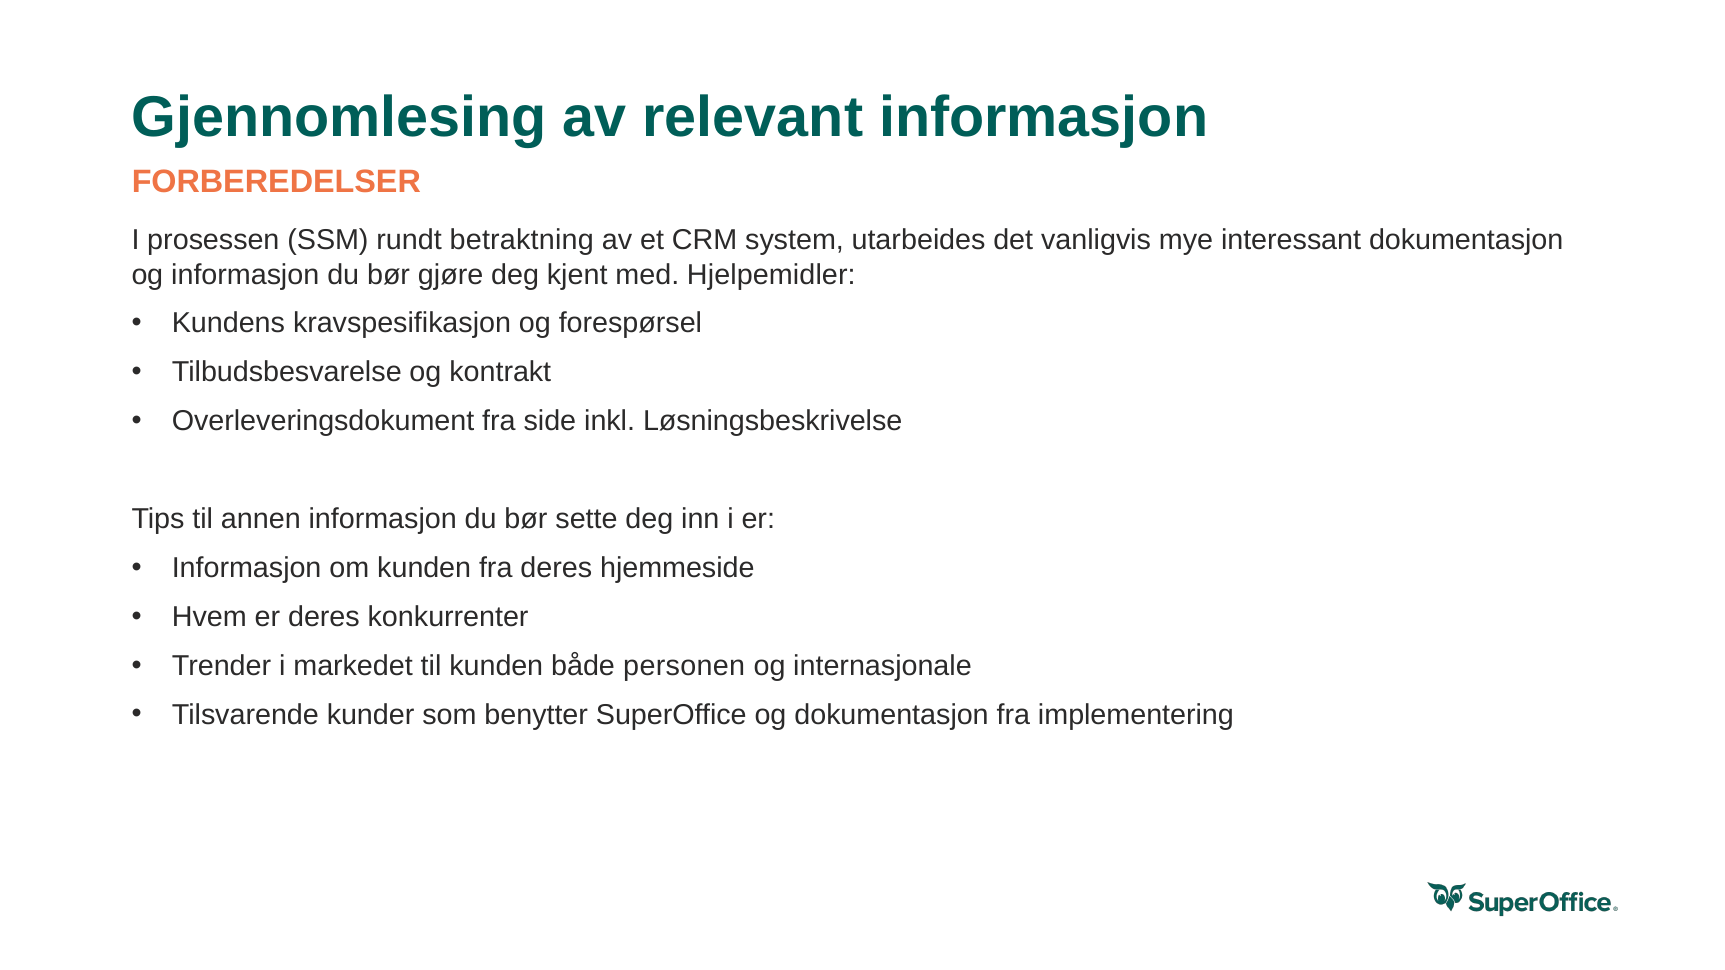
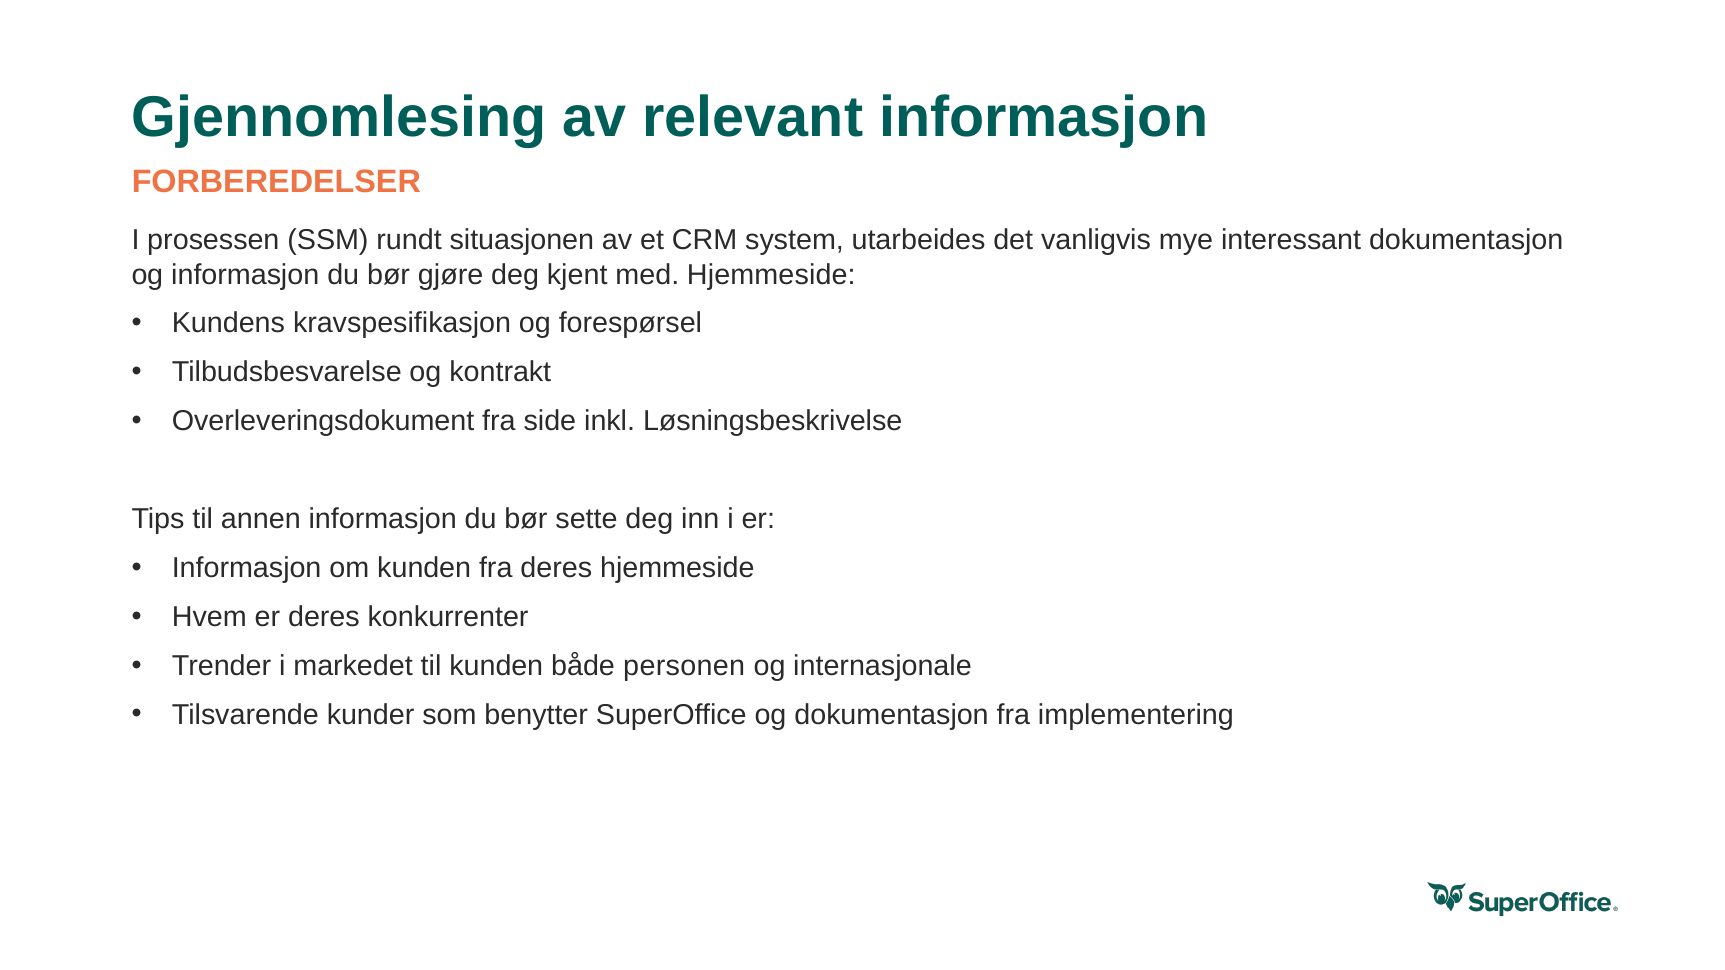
betraktning: betraktning -> situasjonen
med Hjelpemidler: Hjelpemidler -> Hjemmeside
